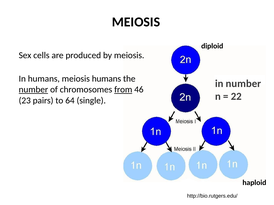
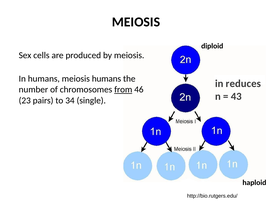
in number: number -> reduces
number at (33, 90) underline: present -> none
22: 22 -> 43
64: 64 -> 34
